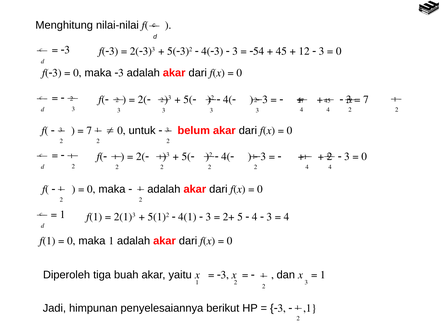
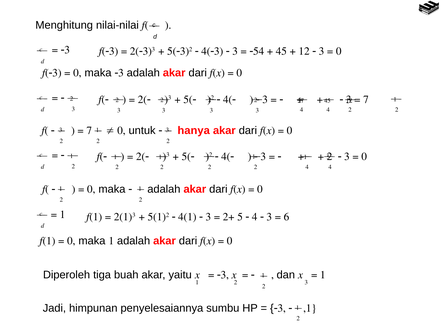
belum: belum -> hanya
4 at (286, 217): 4 -> 6
berikut: berikut -> sumbu
